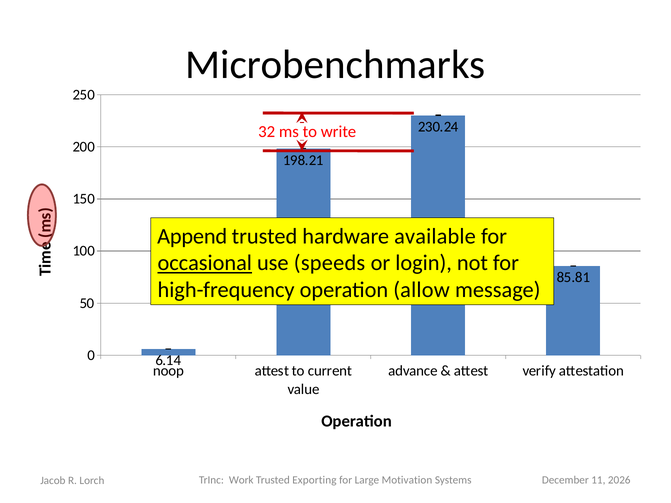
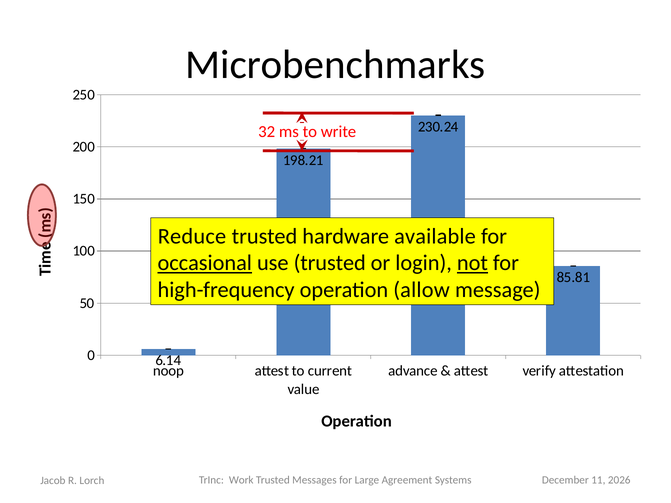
Append: Append -> Reduce
use speeds: speeds -> trusted
not underline: none -> present
Exporting: Exporting -> Messages
Motivation: Motivation -> Agreement
